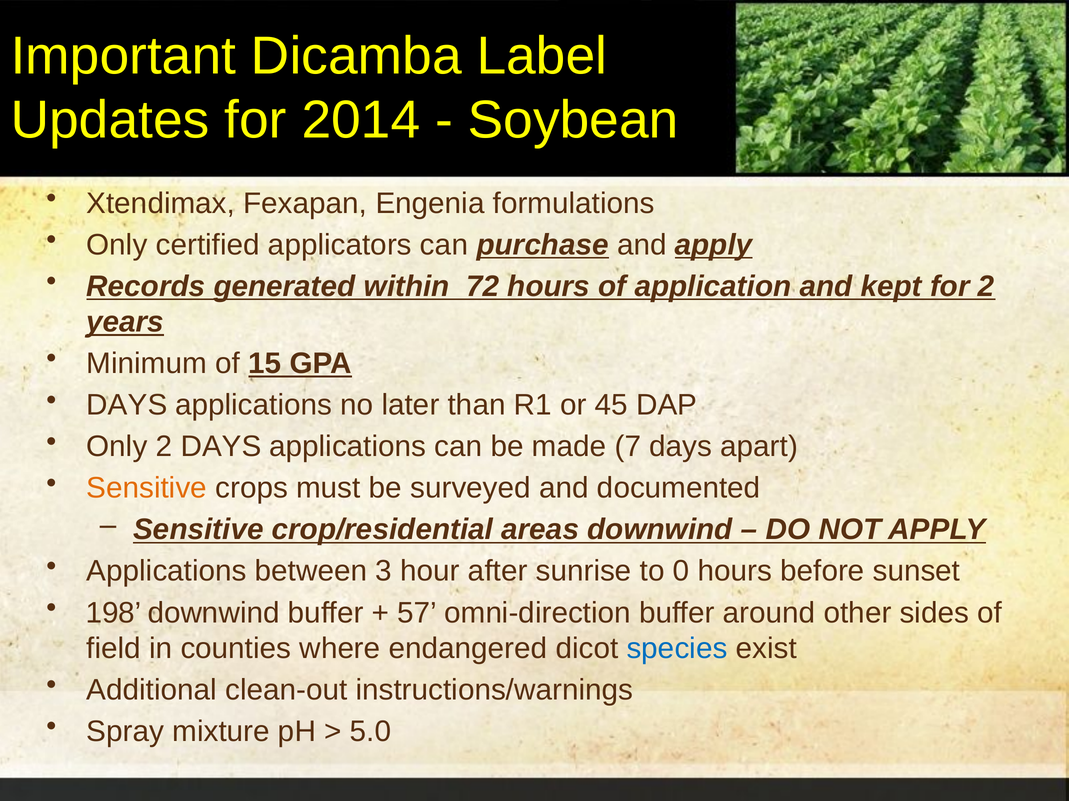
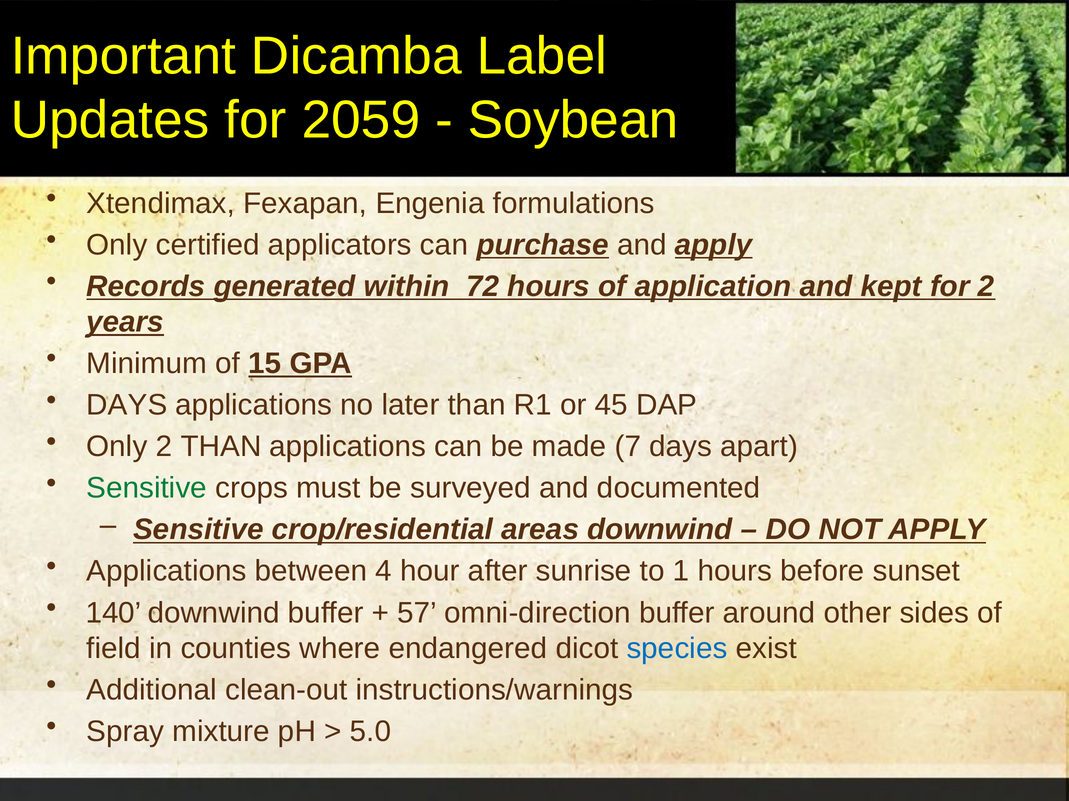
2014: 2014 -> 2059
2 DAYS: DAYS -> THAN
Sensitive at (147, 489) colour: orange -> green
3: 3 -> 4
0: 0 -> 1
198: 198 -> 140
